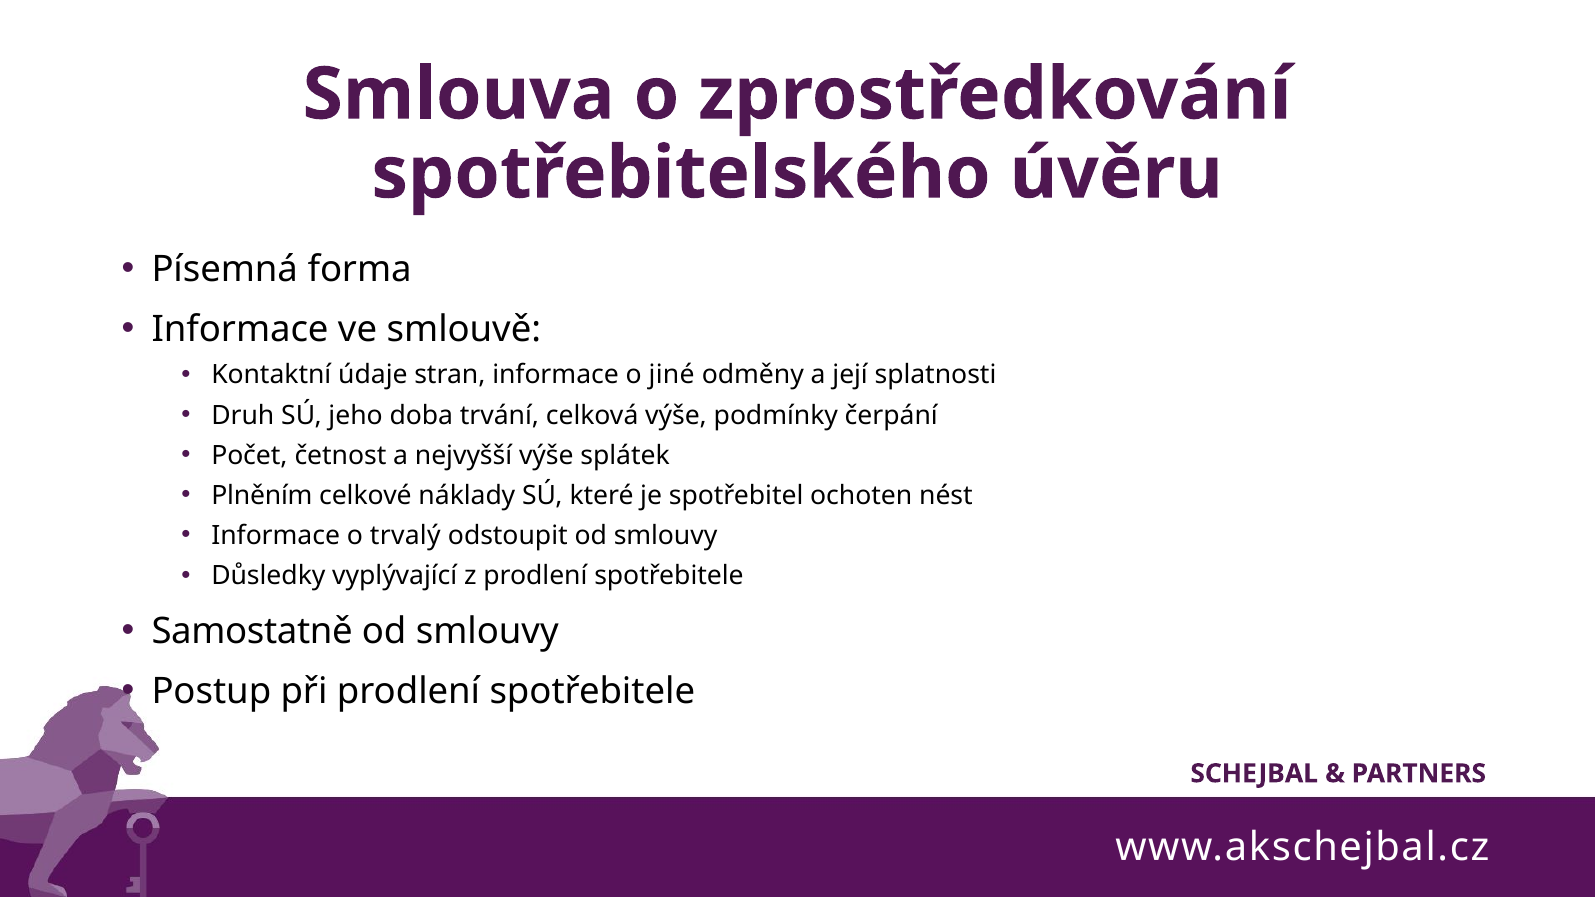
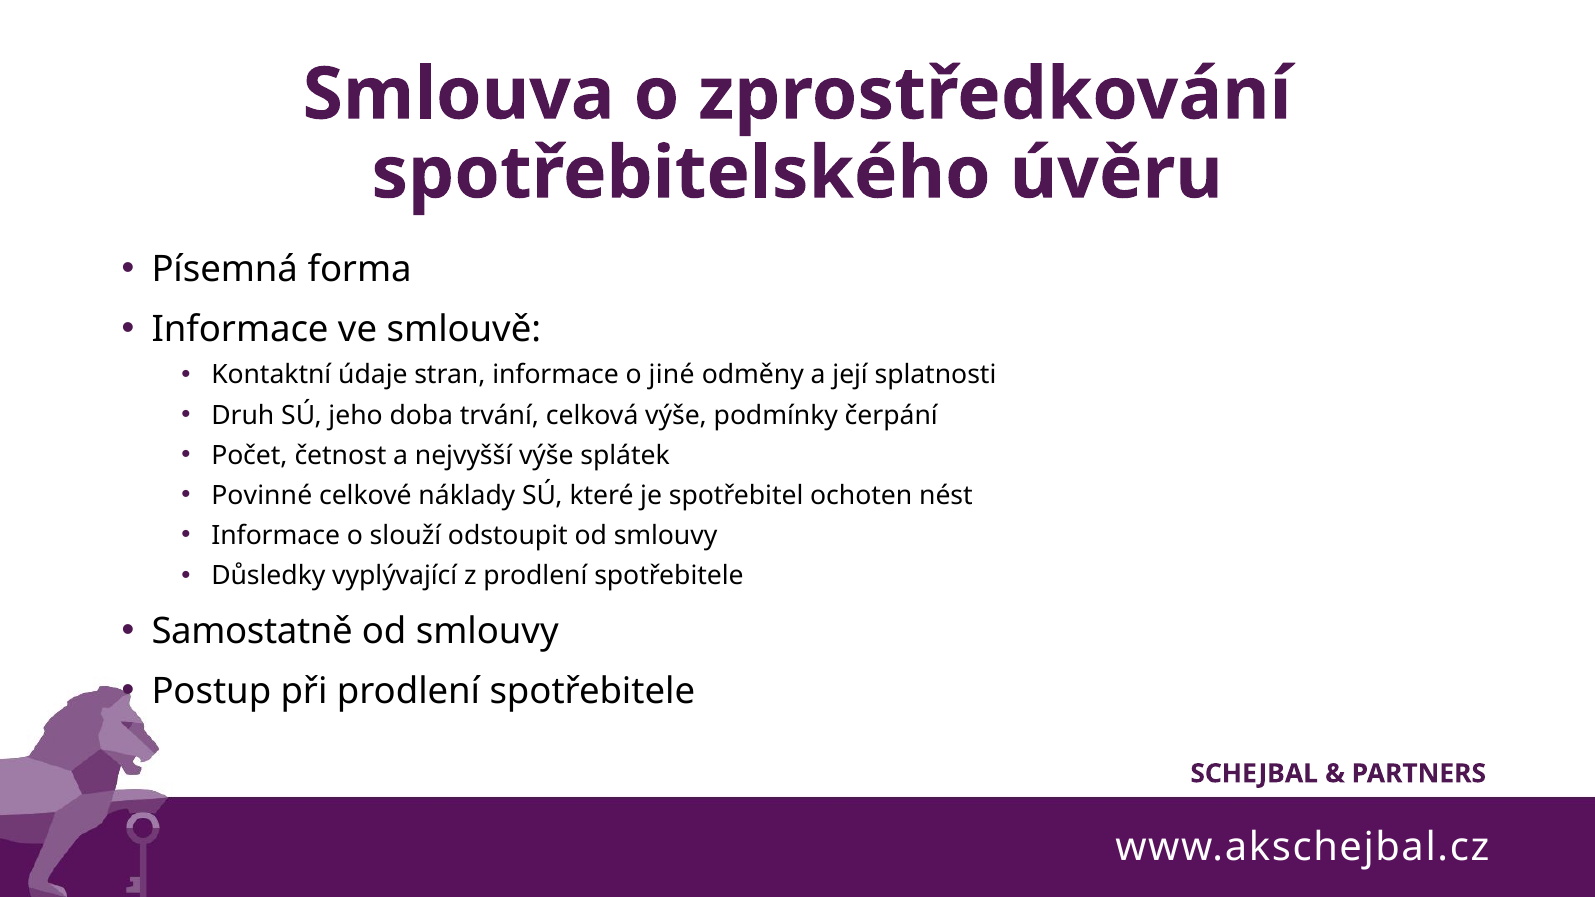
Plněním: Plněním -> Povinné
trvalý: trvalý -> slouží
